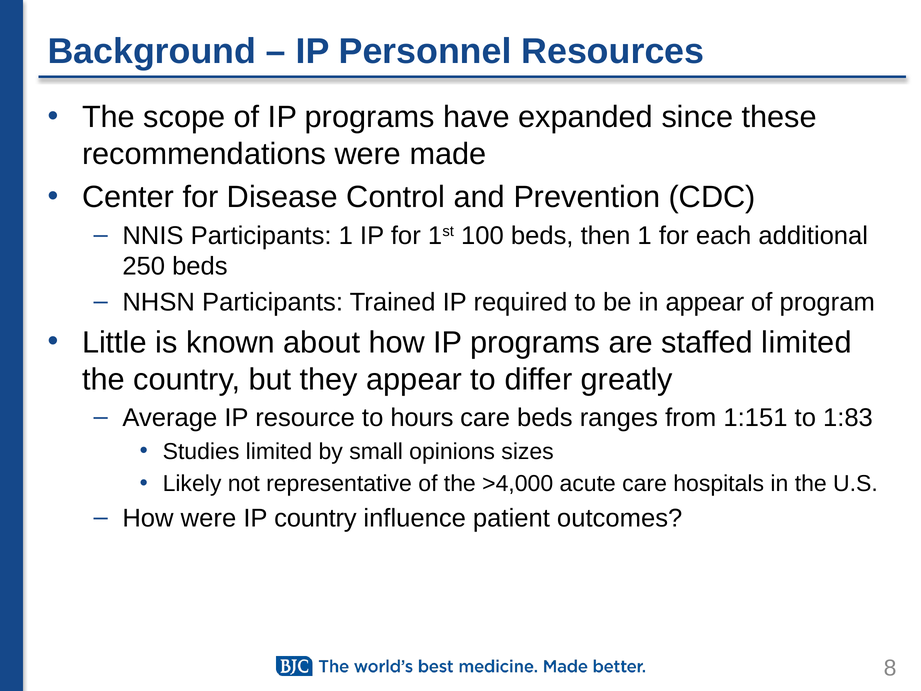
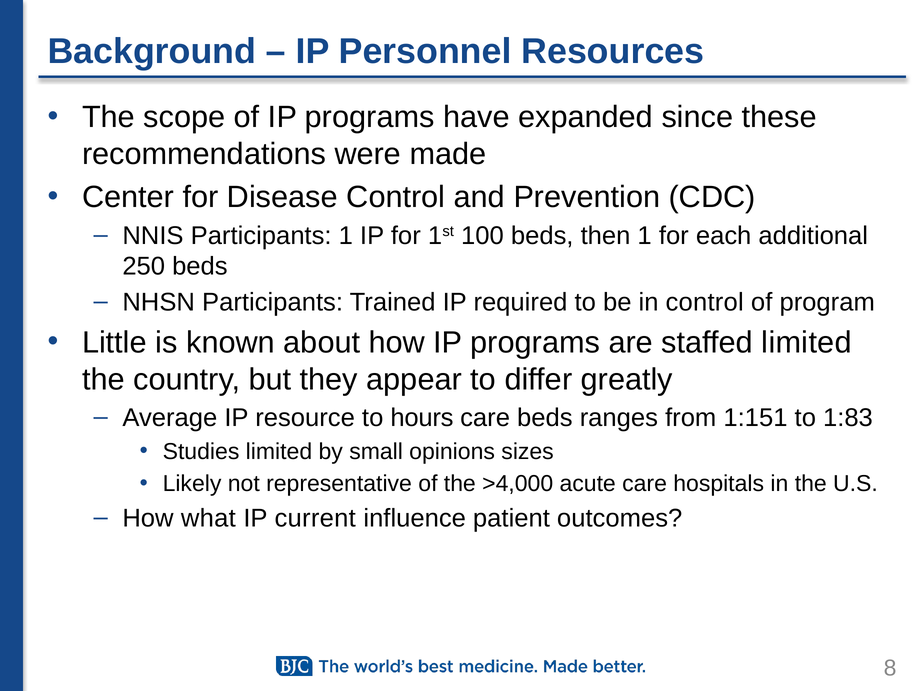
in appear: appear -> control
How were: were -> what
IP country: country -> current
